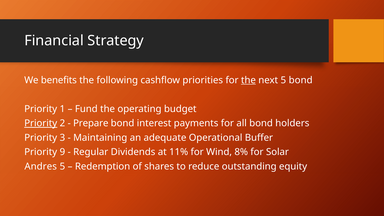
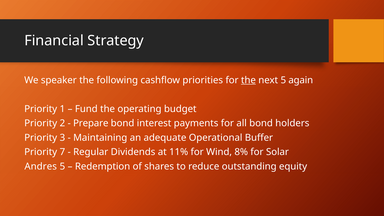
benefits: benefits -> speaker
5 bond: bond -> again
Priority at (41, 123) underline: present -> none
9: 9 -> 7
